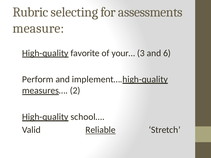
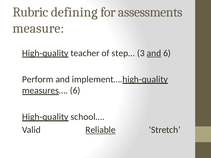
selecting: selecting -> defining
favorite: favorite -> teacher
your…: your… -> step…
and at (154, 53) underline: none -> present
measures… 2: 2 -> 6
